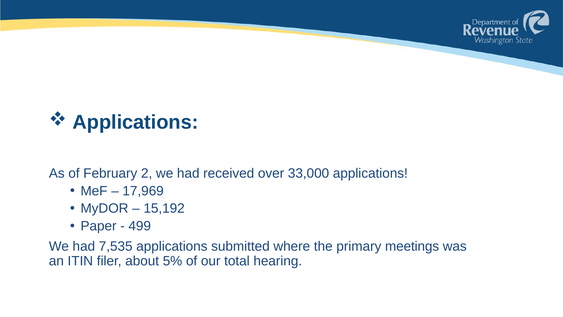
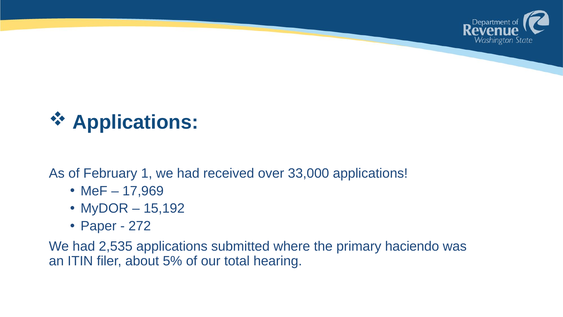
2: 2 -> 1
499: 499 -> 272
7,535: 7,535 -> 2,535
meetings: meetings -> haciendo
